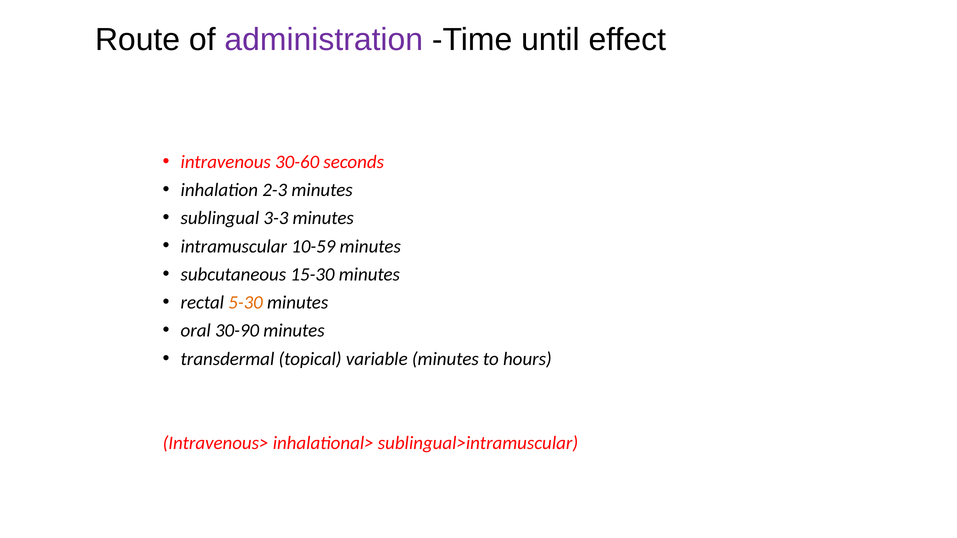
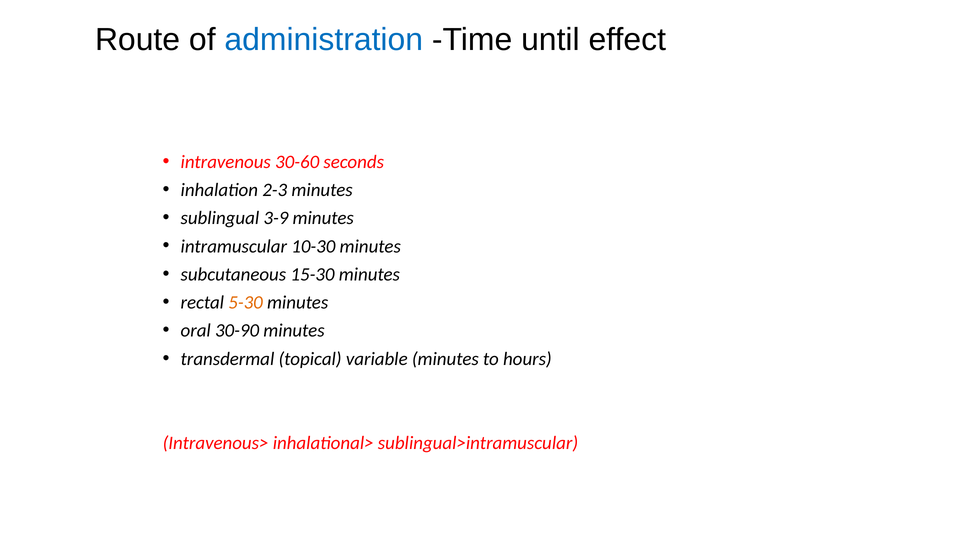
administration colour: purple -> blue
3-3: 3-3 -> 3-9
10-59: 10-59 -> 10-30
